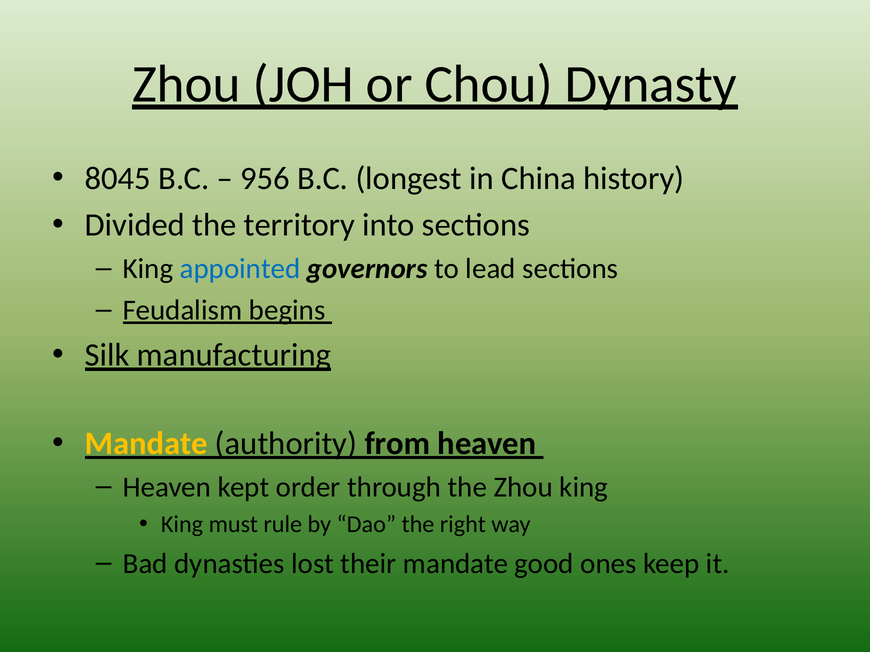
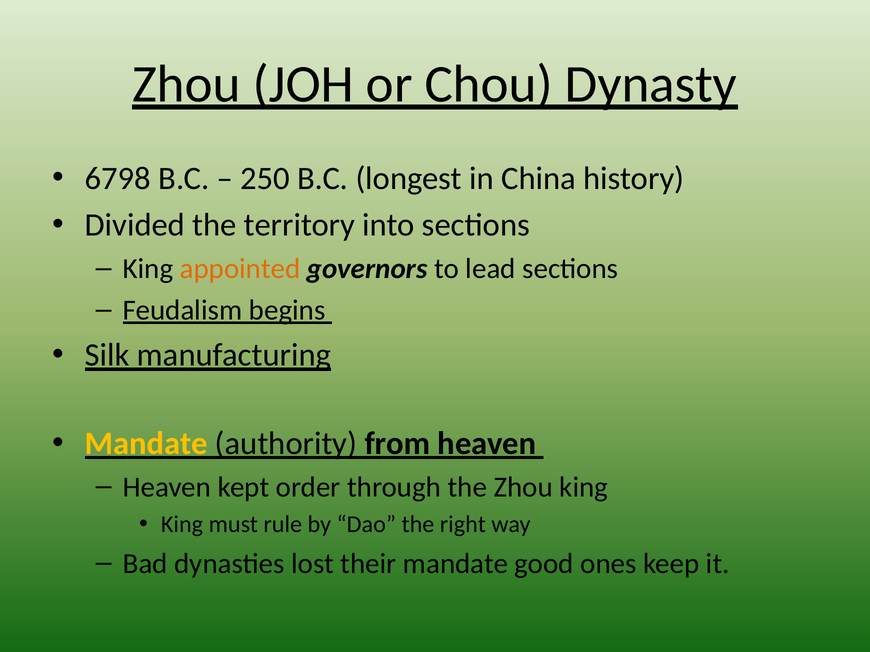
8045: 8045 -> 6798
956: 956 -> 250
appointed colour: blue -> orange
